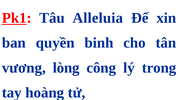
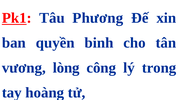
Alleluia: Alleluia -> Phương
